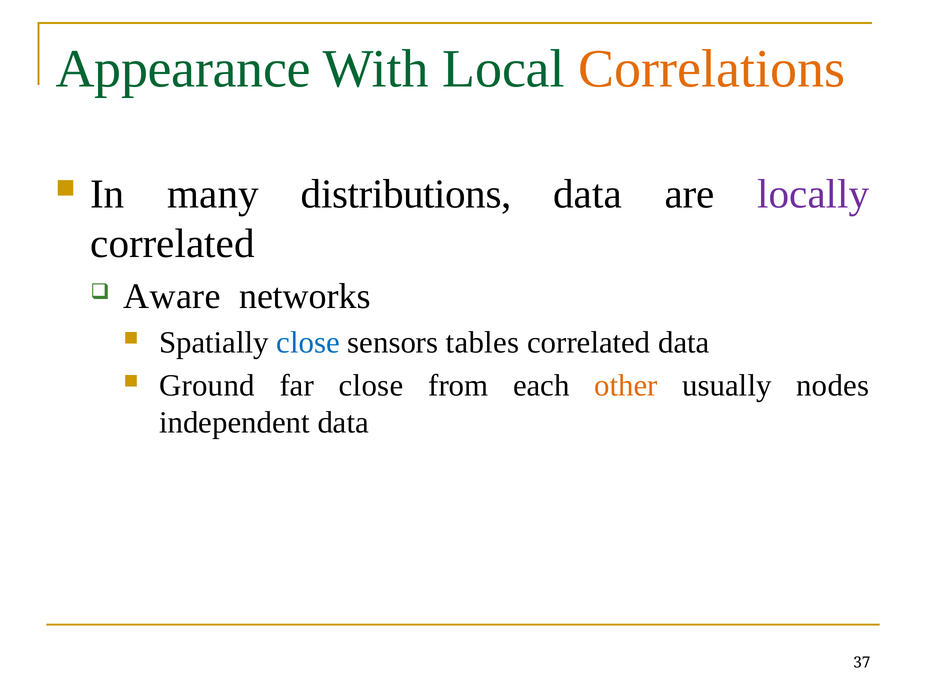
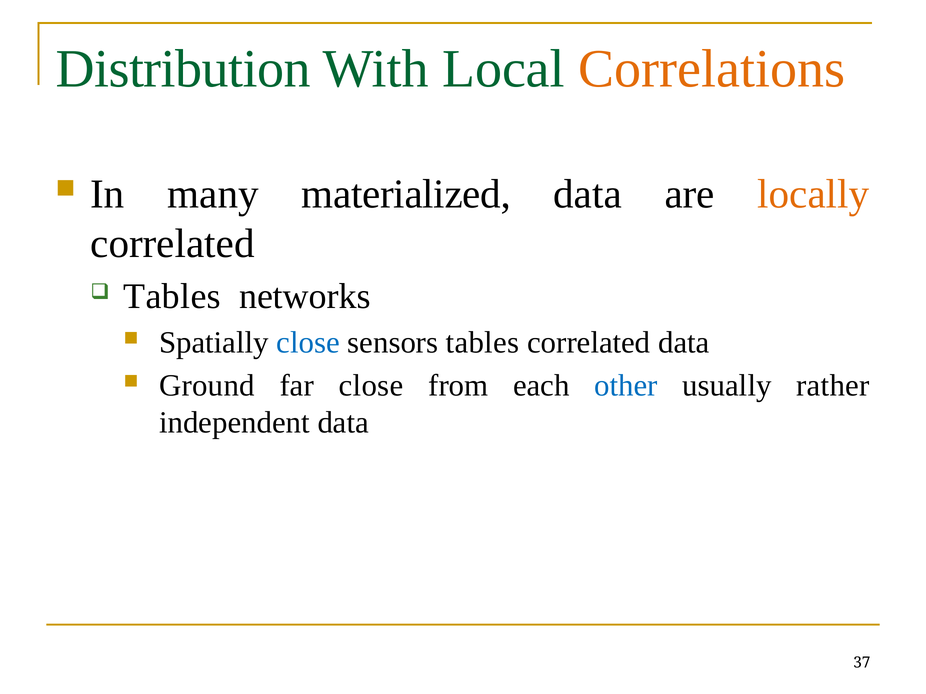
Appearance: Appearance -> Distribution
distributions: distributions -> materialized
locally colour: purple -> orange
Aware at (172, 297): Aware -> Tables
other colour: orange -> blue
nodes: nodes -> rather
